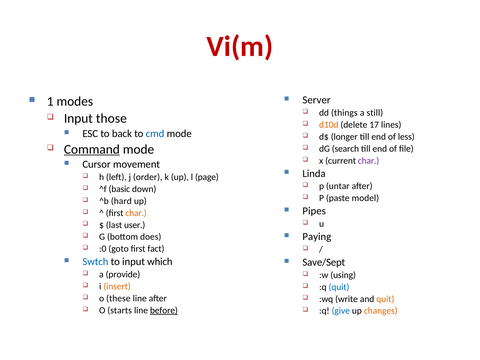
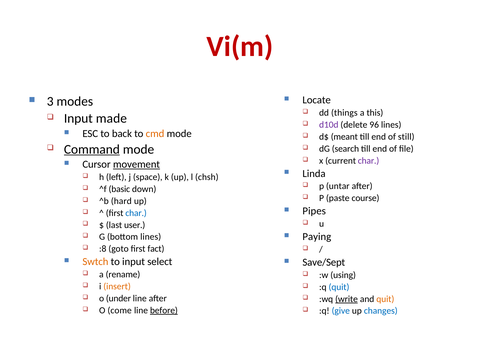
Server: Server -> Locate
1: 1 -> 3
still: still -> this
those: those -> made
d10d colour: orange -> purple
17: 17 -> 96
cmd colour: blue -> orange
longer: longer -> meant
less: less -> still
movement underline: none -> present
order: order -> space
page: page -> chsh
model: model -> course
char at (136, 213) colour: orange -> blue
bottom does: does -> lines
:0: :0 -> :8
Swtch colour: blue -> orange
which: which -> select
provide: provide -> rename
these: these -> under
write underline: none -> present
starts: starts -> come
changes colour: orange -> blue
